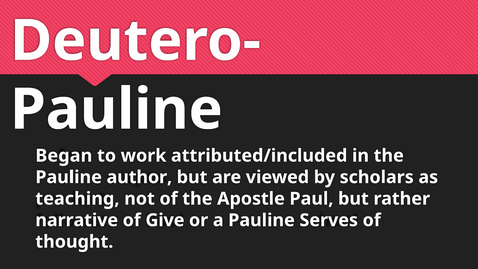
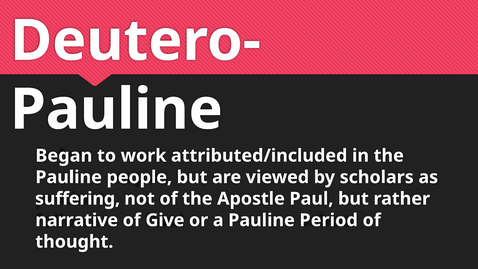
author: author -> people
teaching: teaching -> suffering
Serves: Serves -> Period
